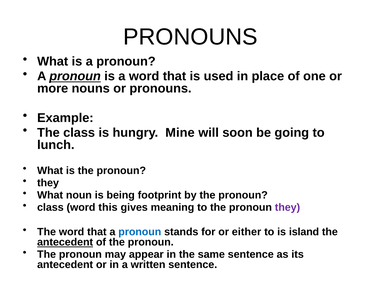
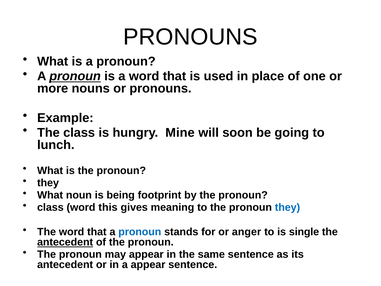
they at (287, 207) colour: purple -> blue
either: either -> anger
island: island -> single
a written: written -> appear
